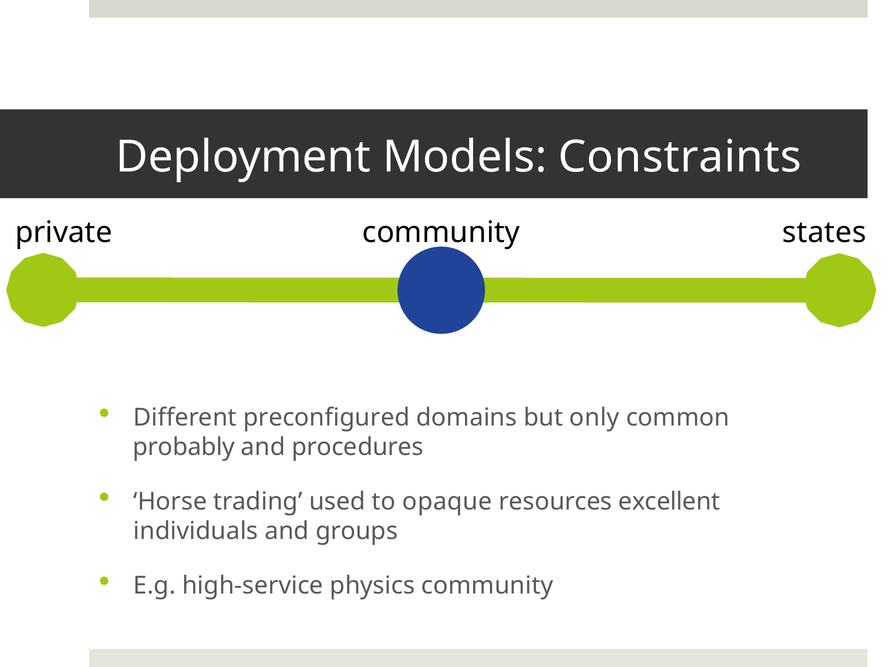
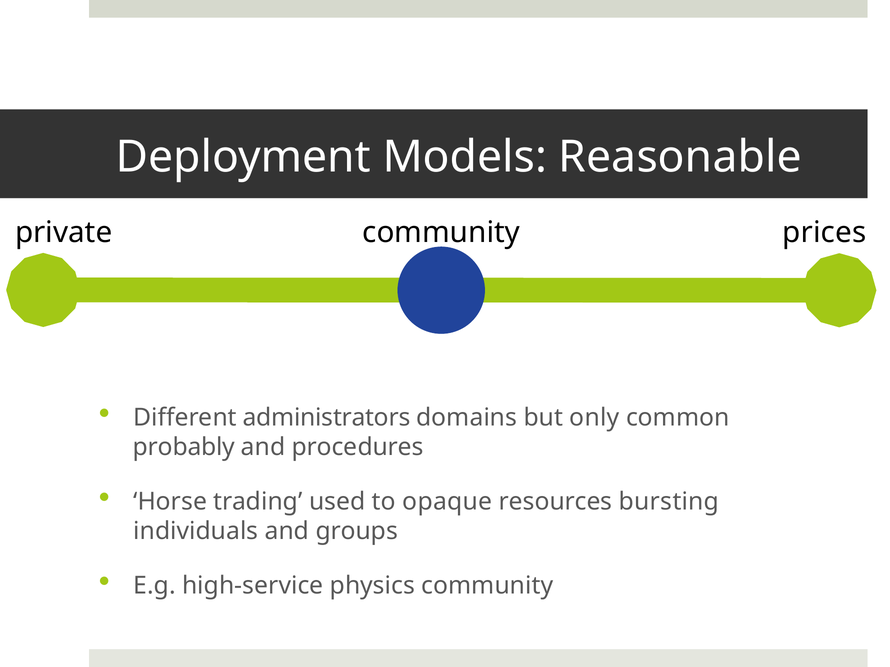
Constraints: Constraints -> Reasonable
states: states -> prices
preconfigured: preconfigured -> administrators
excellent: excellent -> bursting
